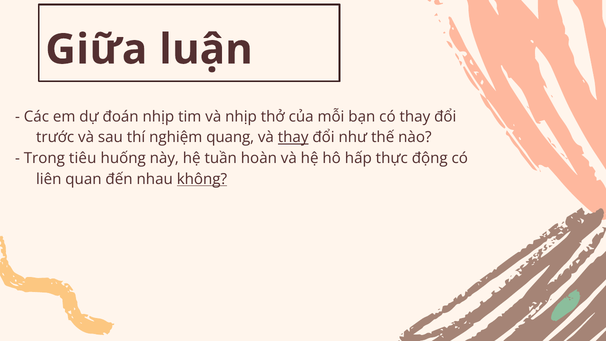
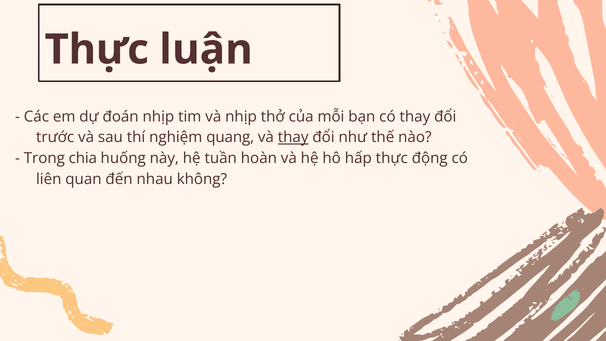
Giữa at (96, 50): Giữa -> Thực
tiêu: tiêu -> chia
không underline: present -> none
